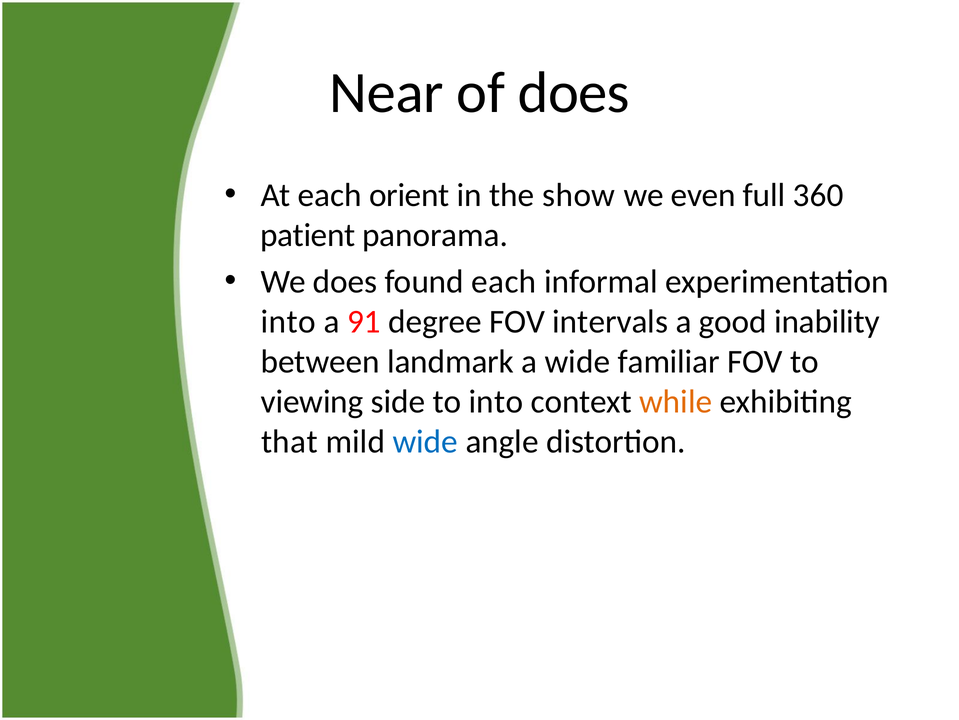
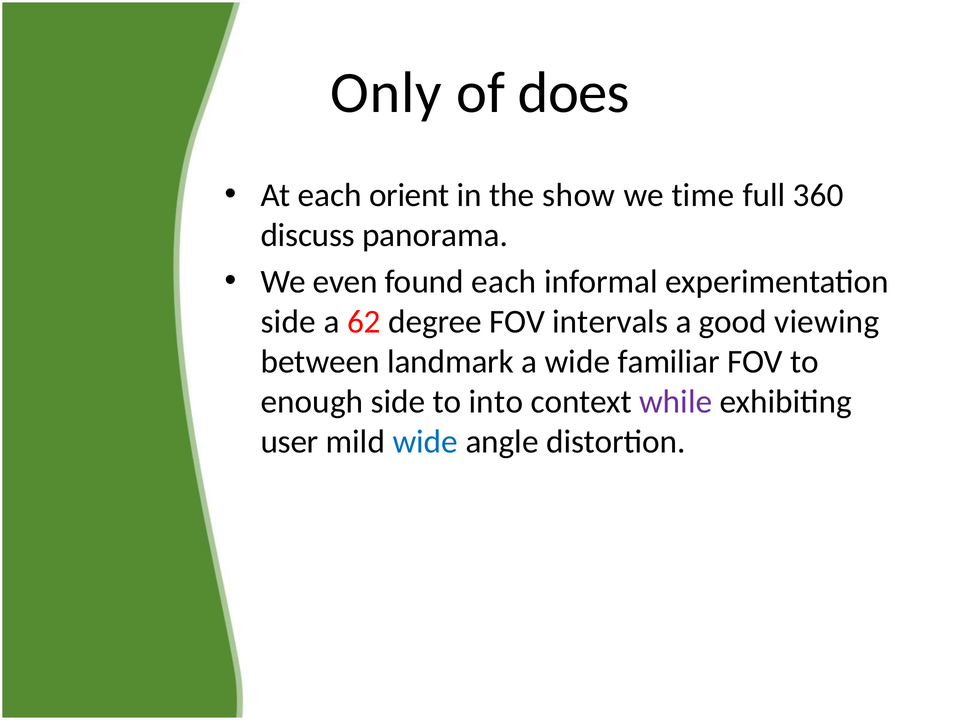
Near: Near -> Only
even: even -> time
patient: patient -> discuss
We does: does -> even
into at (288, 321): into -> side
91: 91 -> 62
inability: inability -> viewing
viewing: viewing -> enough
while colour: orange -> purple
that: that -> user
